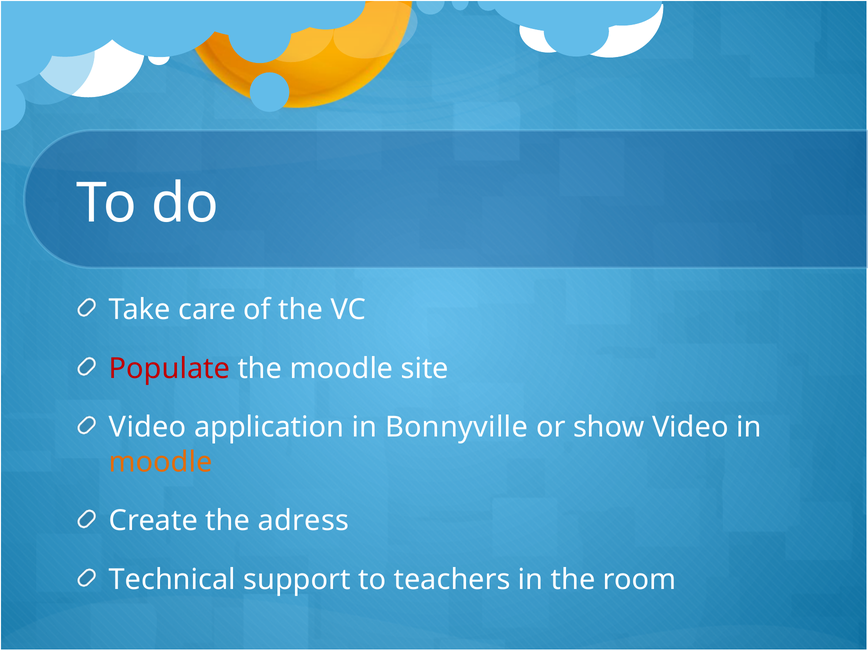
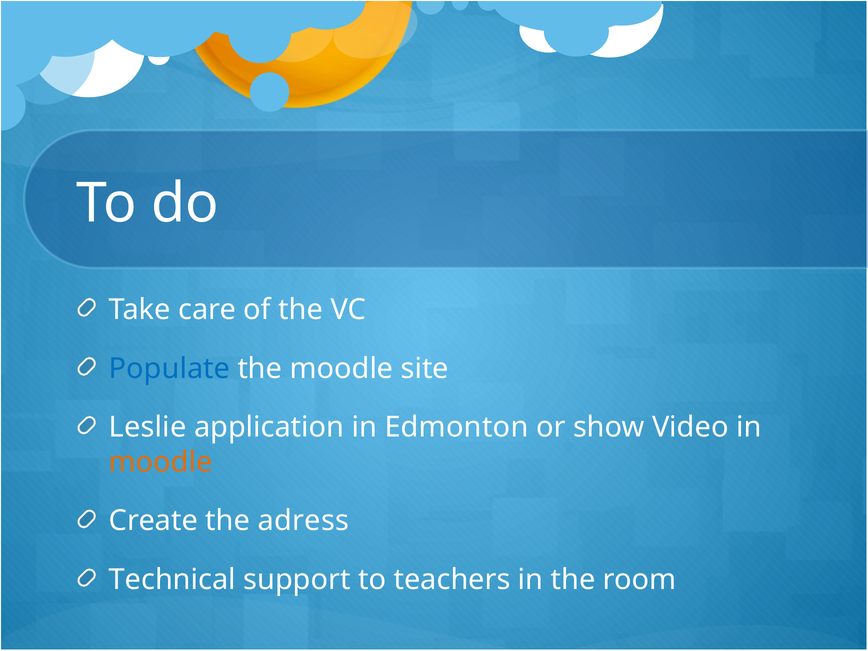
Populate colour: red -> blue
Video at (148, 427): Video -> Leslie
Bonnyville: Bonnyville -> Edmonton
